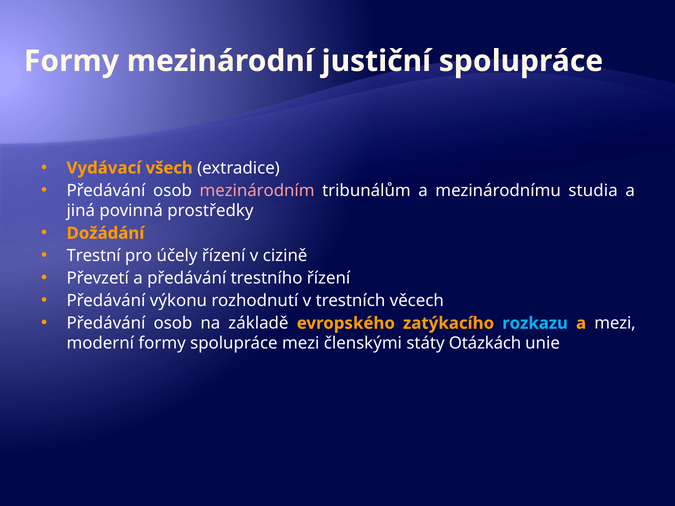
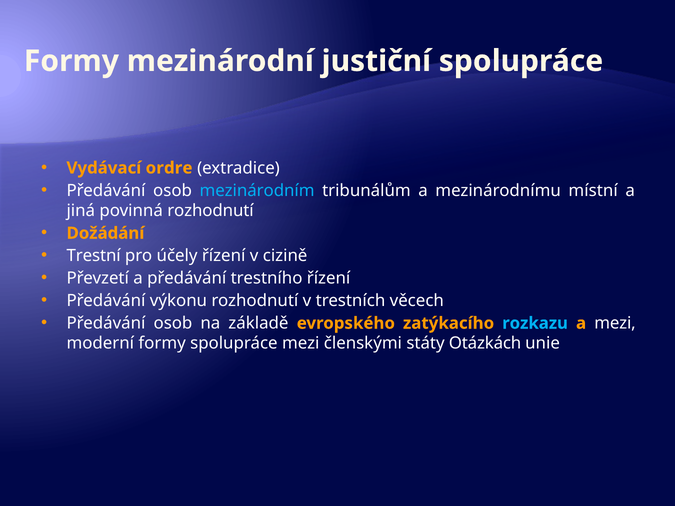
všech: všech -> ordre
mezinárodním colour: pink -> light blue
studia: studia -> místní
povinná prostředky: prostředky -> rozhodnutí
